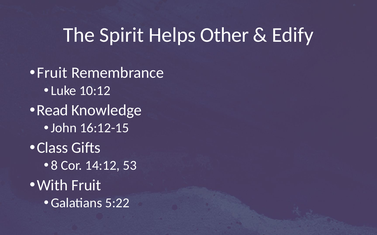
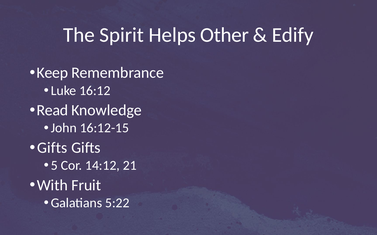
Fruit at (52, 73): Fruit -> Keep
10:12: 10:12 -> 16:12
Class at (52, 148): Class -> Gifts
8: 8 -> 5
53: 53 -> 21
